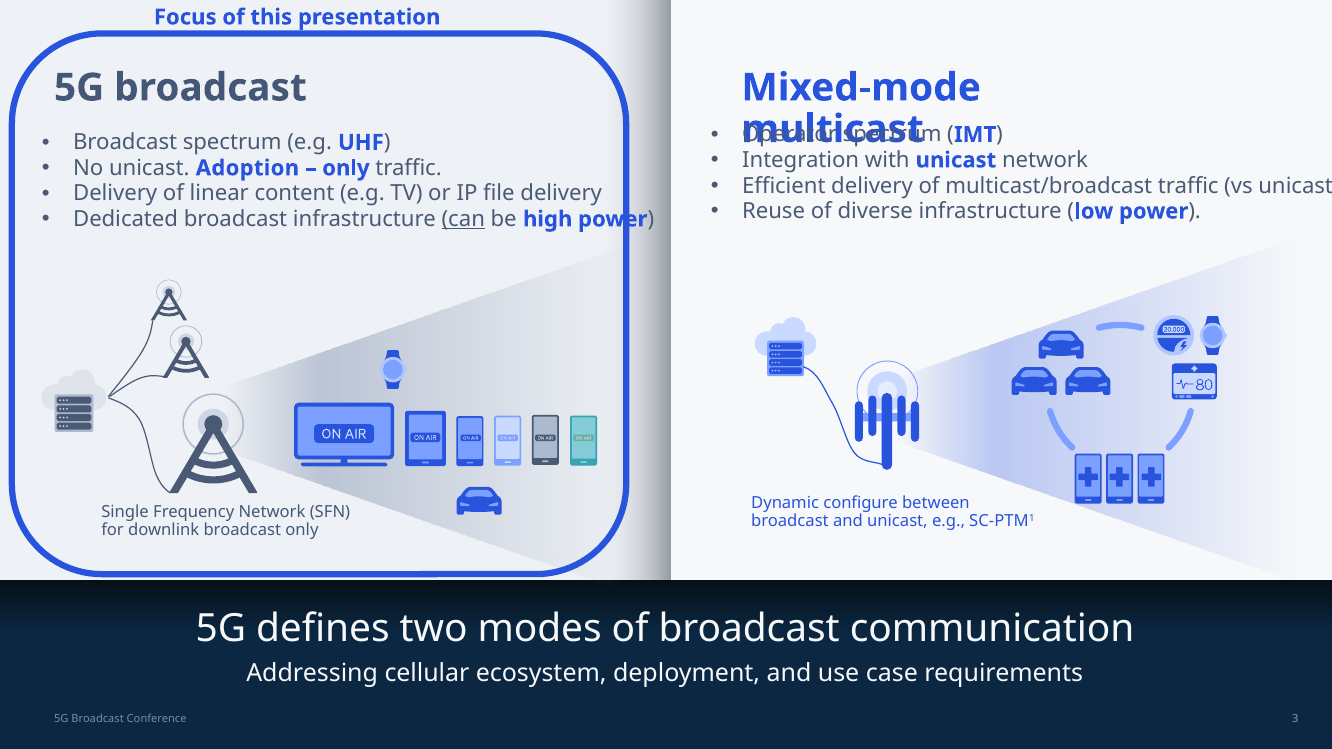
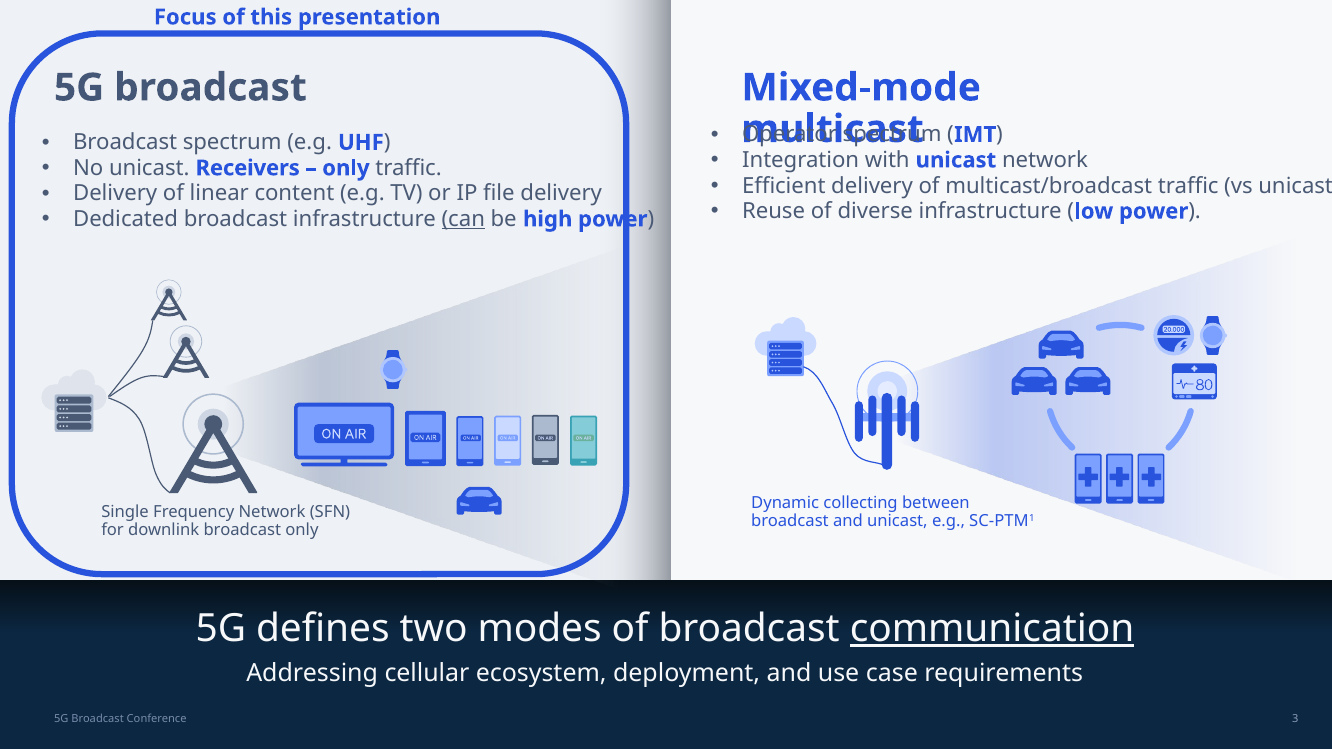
Adoption: Adoption -> Receivers
configure: configure -> collecting
communication underline: none -> present
